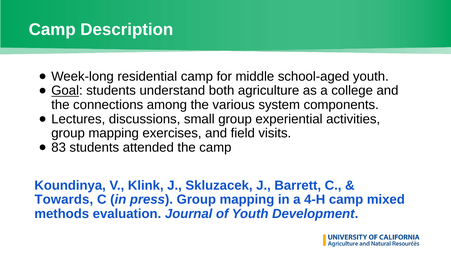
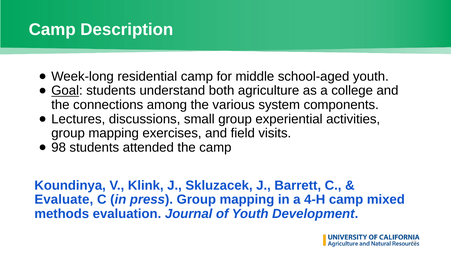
83: 83 -> 98
Towards: Towards -> Evaluate
